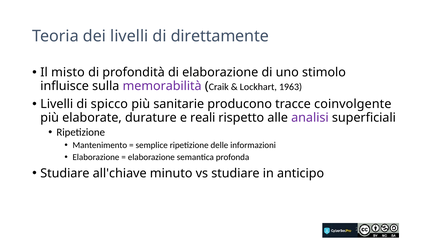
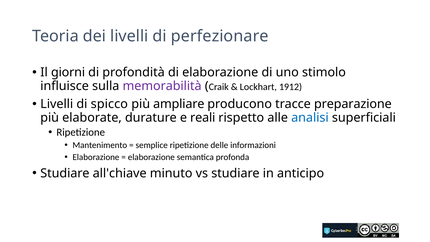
direttamente: direttamente -> perfezionare
misto: misto -> giorni
1963: 1963 -> 1912
sanitarie: sanitarie -> ampliare
coinvolgente: coinvolgente -> preparazione
analisi colour: purple -> blue
